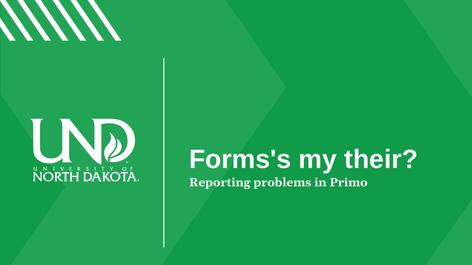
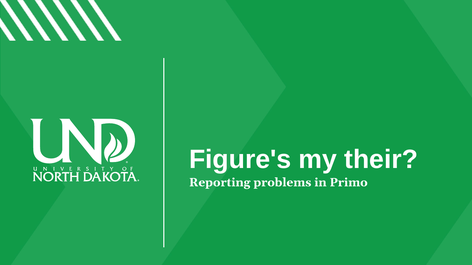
Forms's: Forms's -> Figure's
